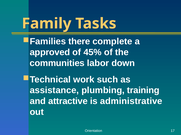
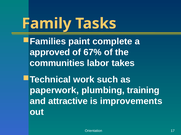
there: there -> paint
45%: 45% -> 67%
down: down -> takes
assistance: assistance -> paperwork
administrative: administrative -> improvements
